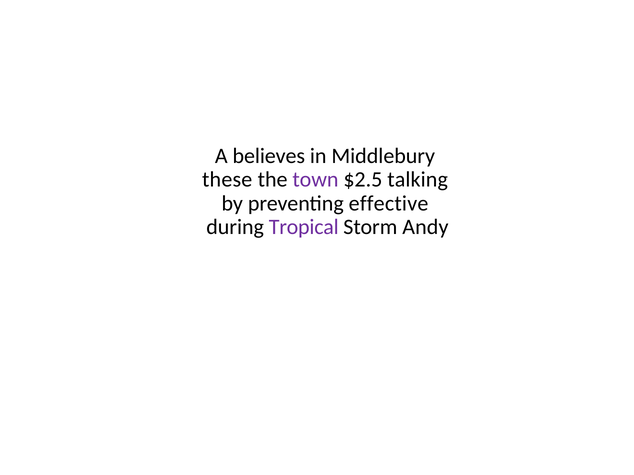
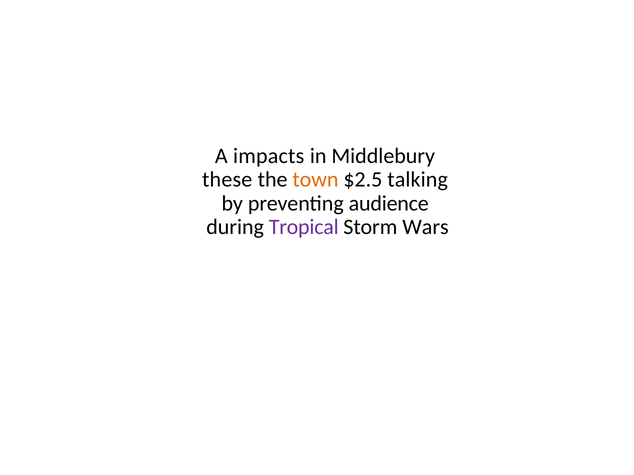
believes: believes -> impacts
town colour: purple -> orange
effective: effective -> audience
Andy: Andy -> Wars
